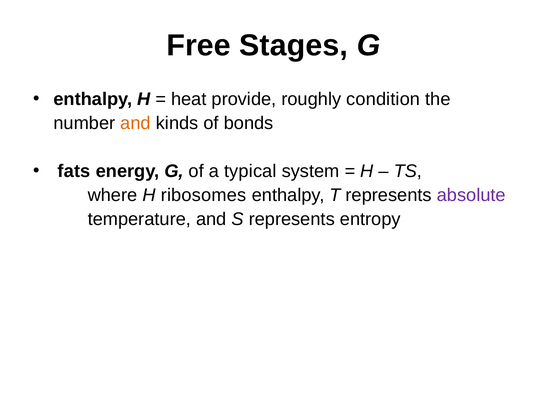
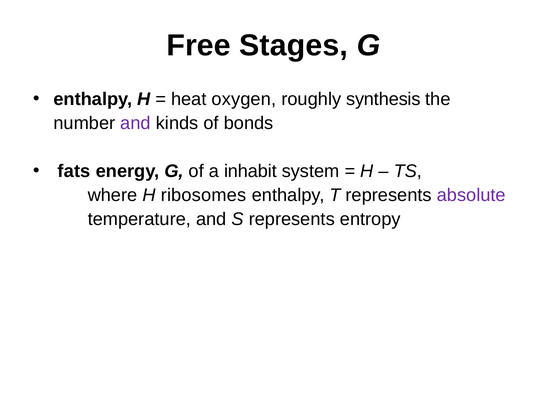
provide: provide -> oxygen
condition: condition -> synthesis
and at (136, 123) colour: orange -> purple
typical: typical -> inhabit
